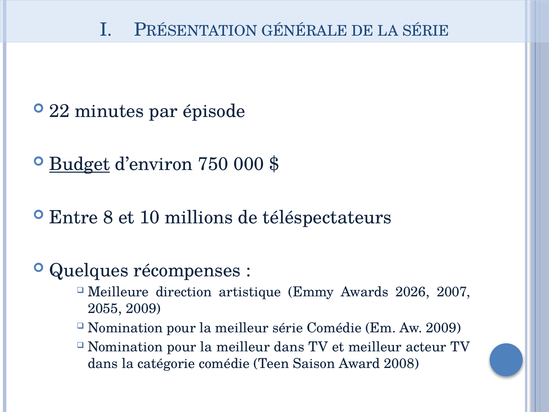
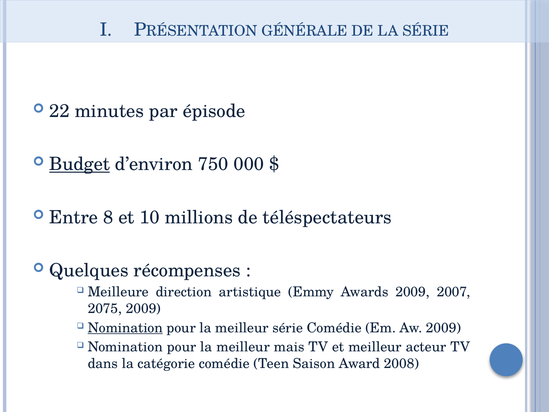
Awards 2026: 2026 -> 2009
2055: 2055 -> 2075
Nomination at (125, 328) underline: none -> present
meilleur dans: dans -> mais
